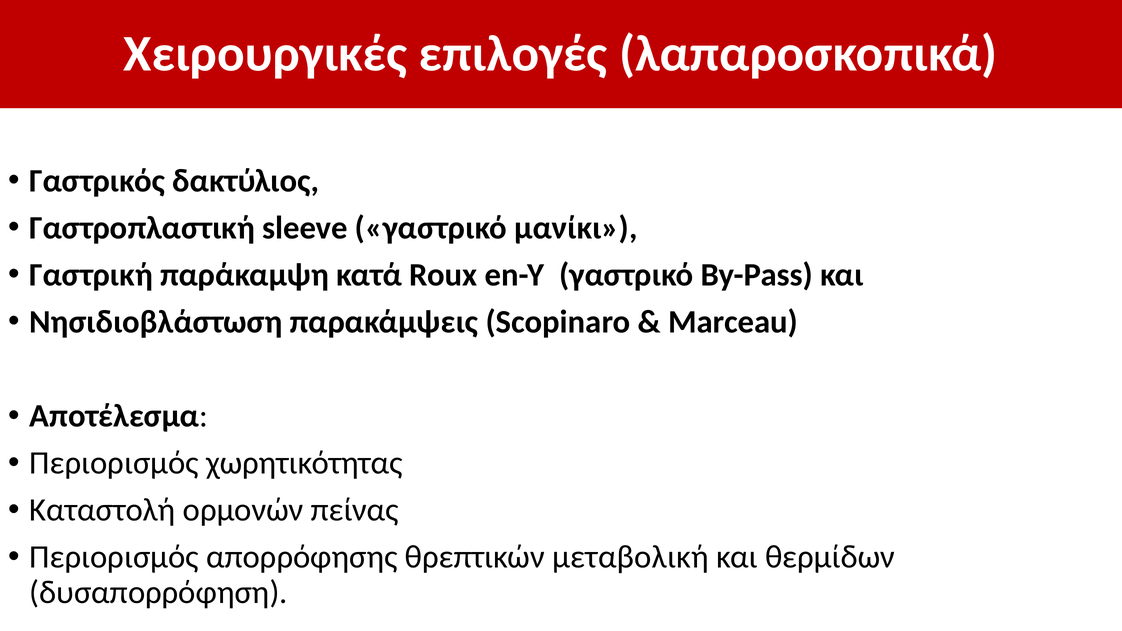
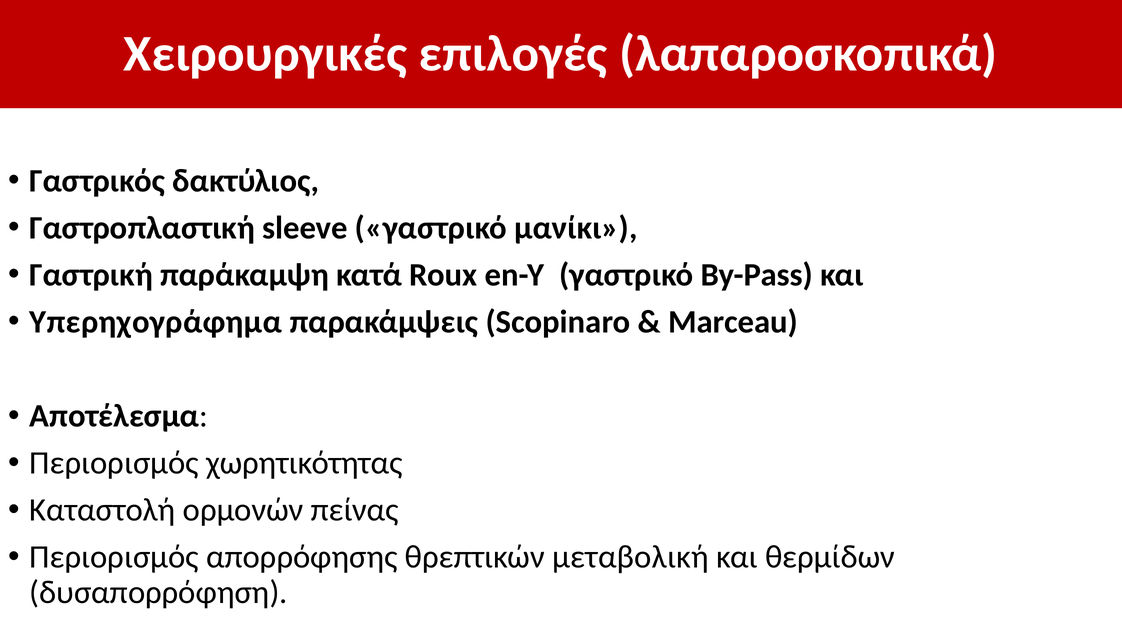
Νησιδιοβλάστωση: Νησιδιοβλάστωση -> Υπερηχογράφημα
